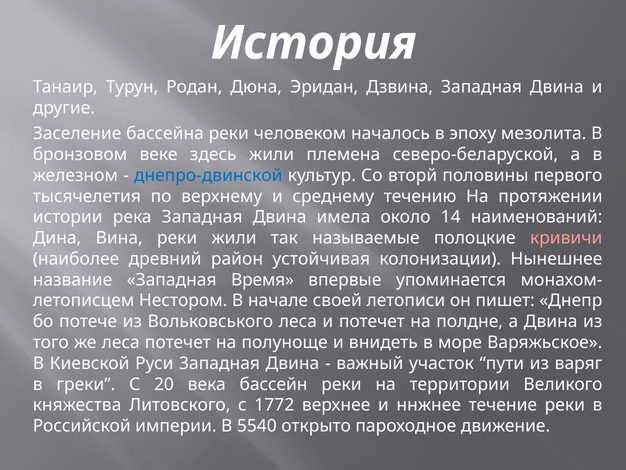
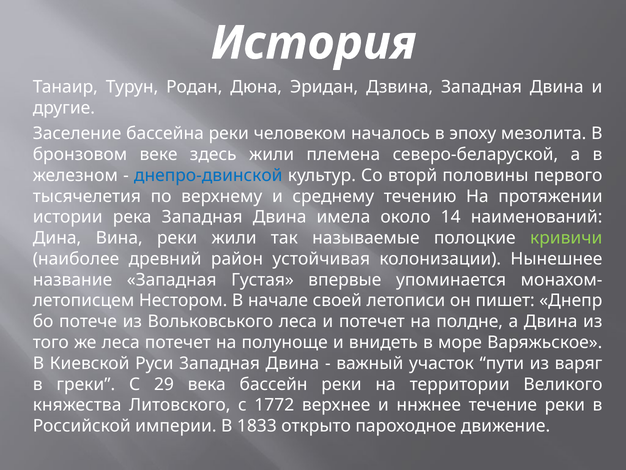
кривичи colour: pink -> light green
Время: Время -> Густая
20: 20 -> 29
5540: 5540 -> 1833
